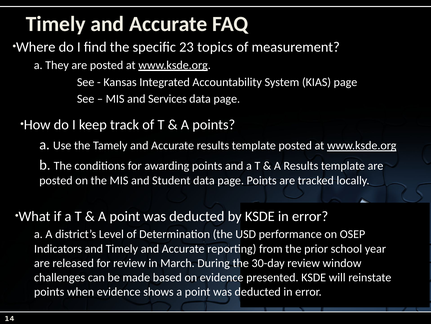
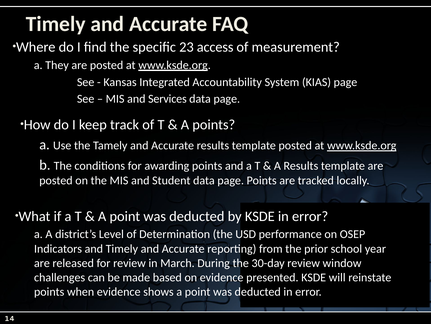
topics: topics -> access
